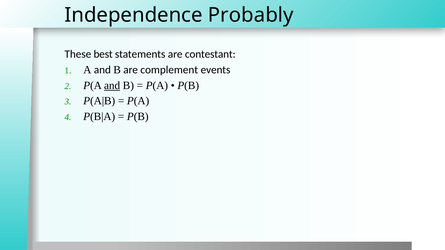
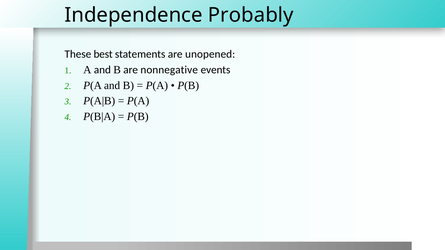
contestant: contestant -> unopened
complement: complement -> nonnegative
and at (112, 86) underline: present -> none
